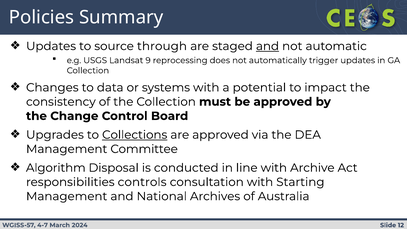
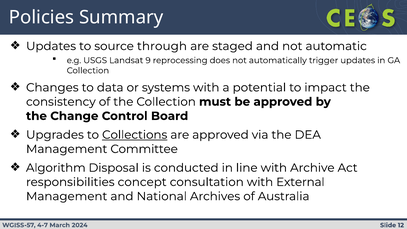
and at (267, 46) underline: present -> none
controls: controls -> concept
Starting: Starting -> External
